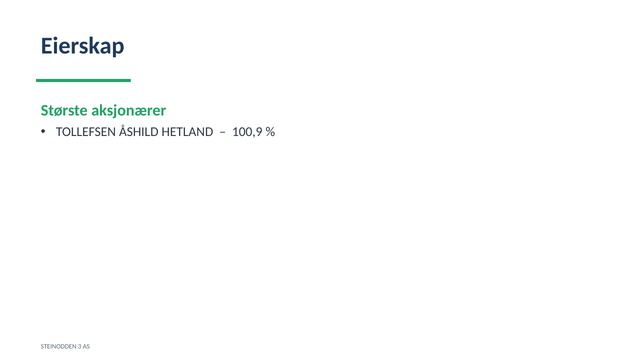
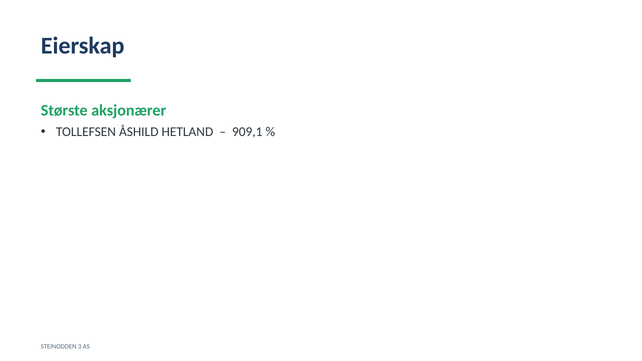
100,9: 100,9 -> 909,1
